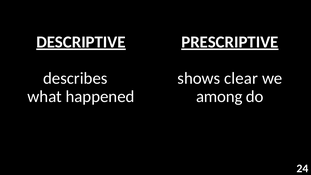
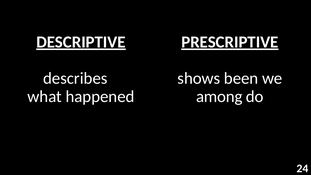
clear: clear -> been
